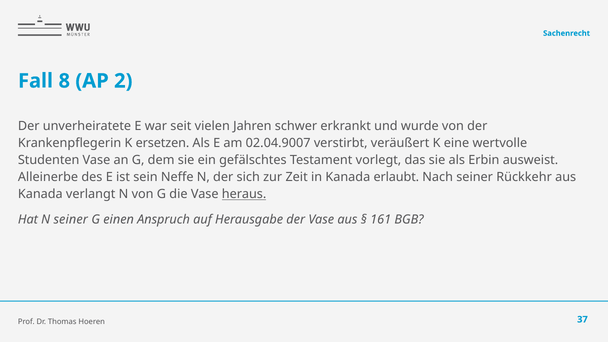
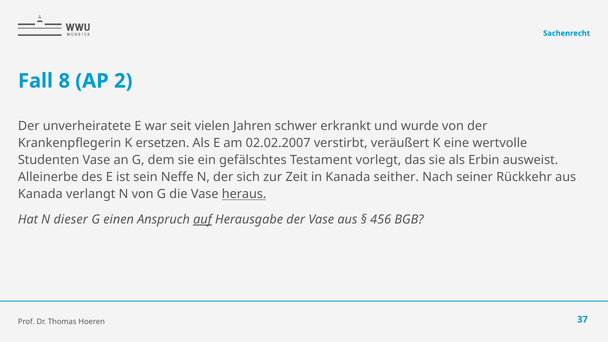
02.04.9007: 02.04.9007 -> 02.02.2007
erlaubt: erlaubt -> seither
N seiner: seiner -> dieser
auf underline: none -> present
161: 161 -> 456
